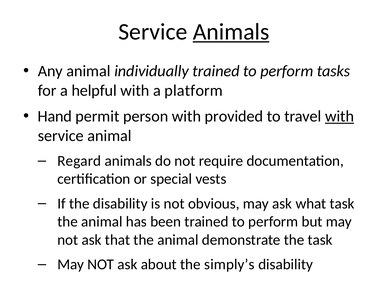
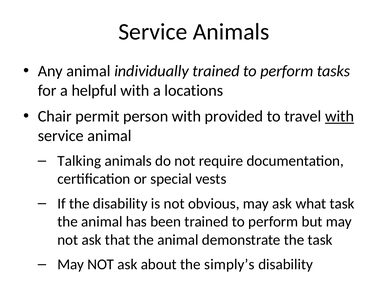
Animals at (231, 32) underline: present -> none
platform: platform -> locations
Hand: Hand -> Chair
Regard: Regard -> Talking
